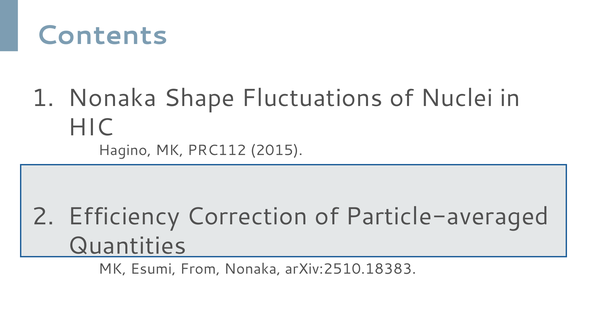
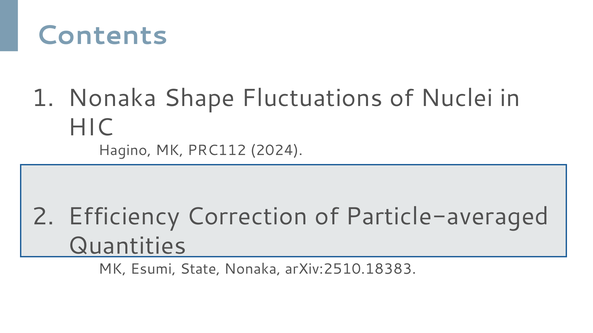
2015: 2015 -> 2024
From: From -> State
